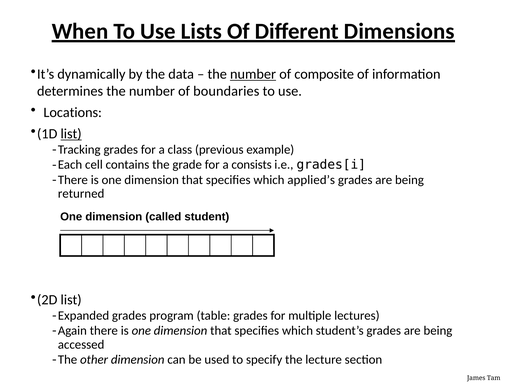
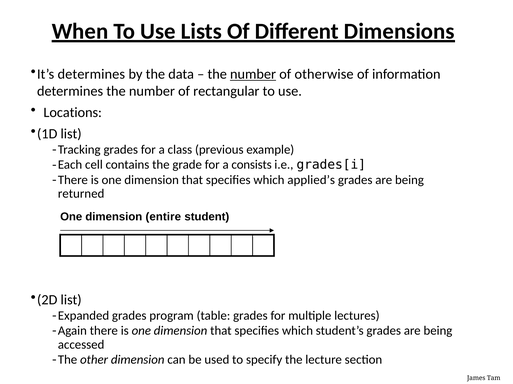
It’s dynamically: dynamically -> determines
composite: composite -> otherwise
boundaries: boundaries -> rectangular
list at (71, 134) underline: present -> none
called: called -> entire
